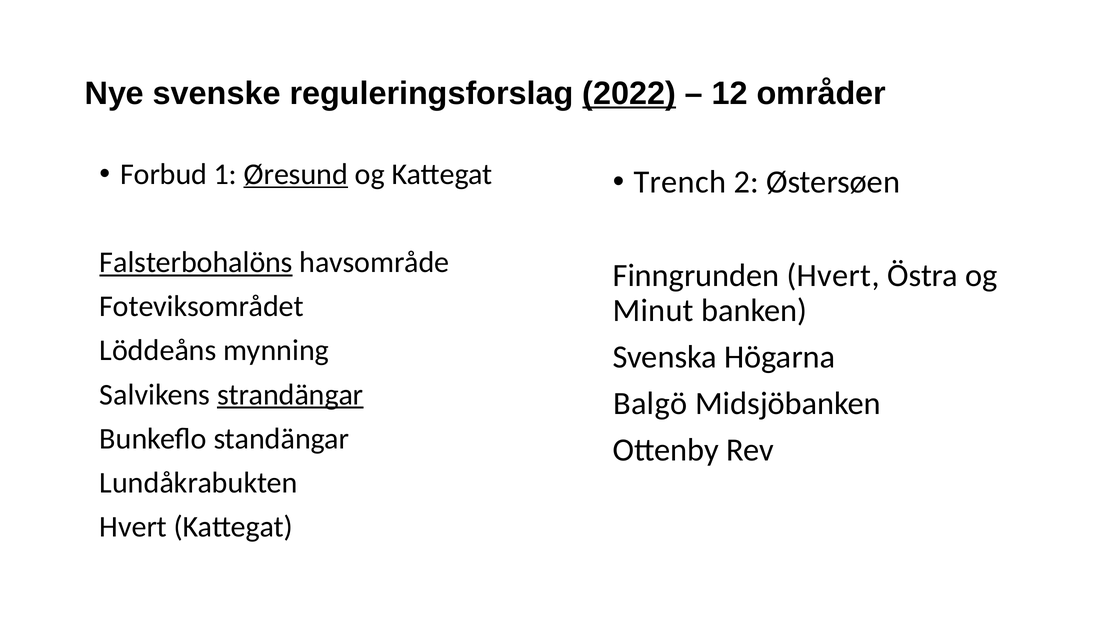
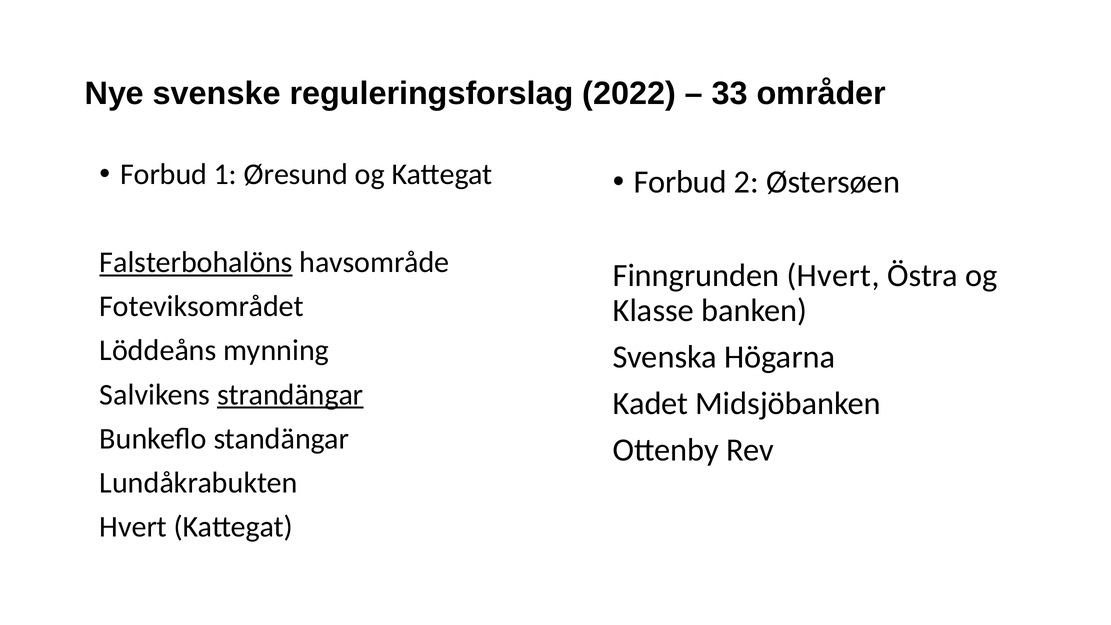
2022 underline: present -> none
12: 12 -> 33
Øresund underline: present -> none
Trench at (680, 182): Trench -> Forbud
Minut: Minut -> Klasse
Balgö: Balgö -> Kadet
